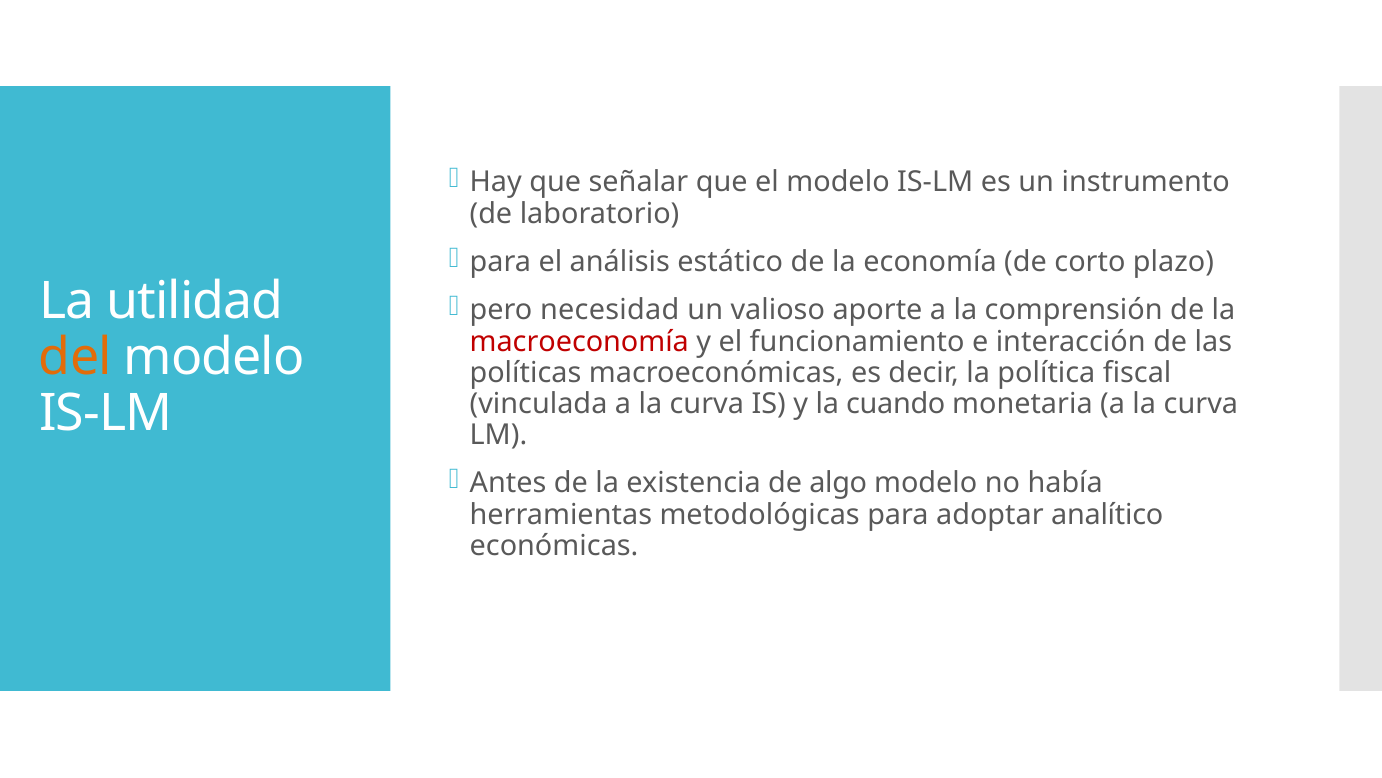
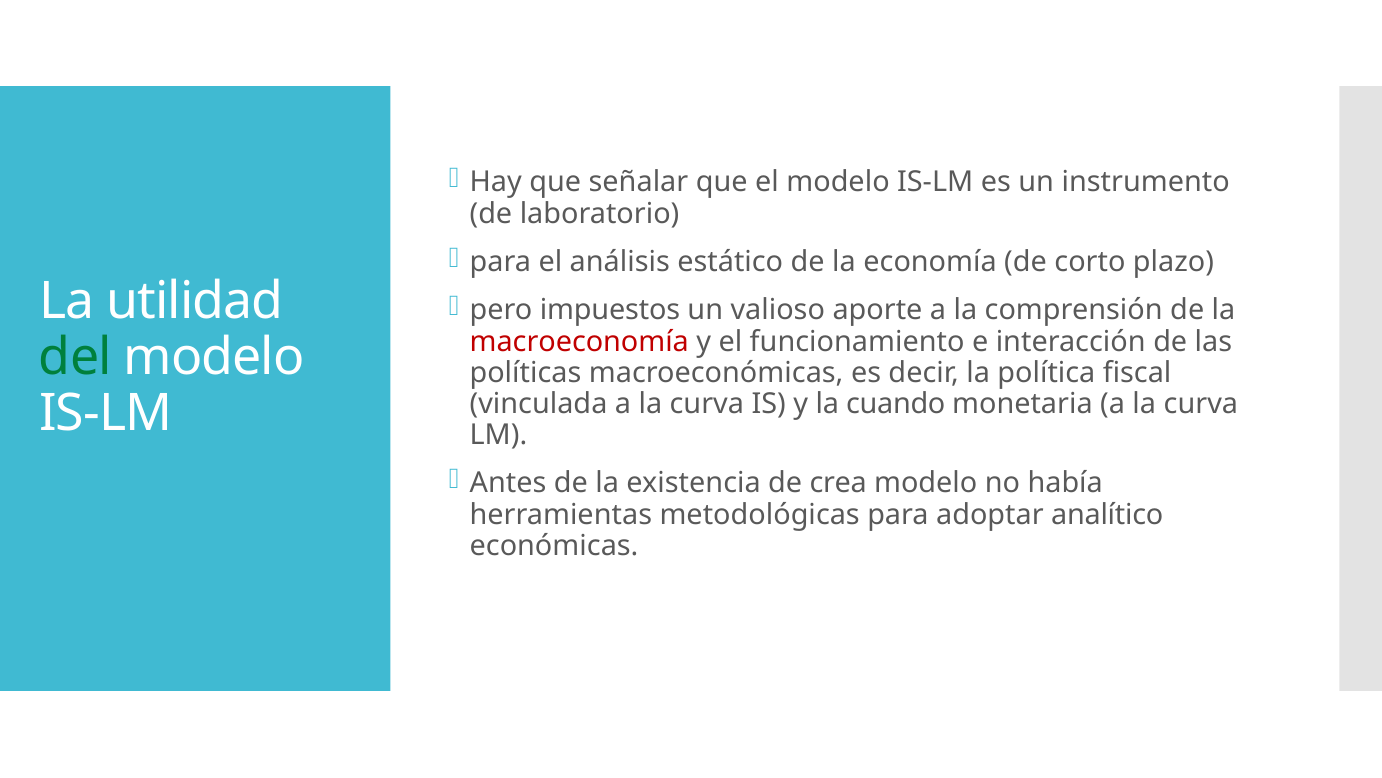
necesidad: necesidad -> impuestos
del colour: orange -> green
algo: algo -> crea
